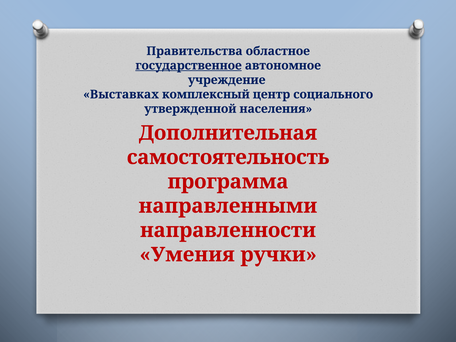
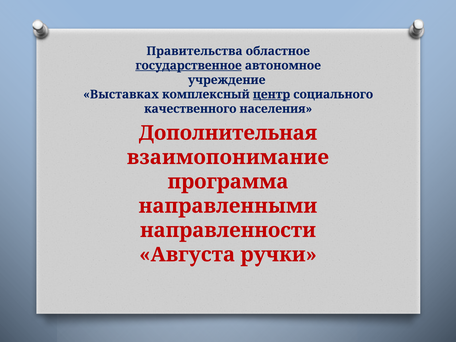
центр underline: none -> present
утвержденной: утвержденной -> качественного
самостоятельность: самостоятельность -> взаимопонимание
Умения: Умения -> Августа
